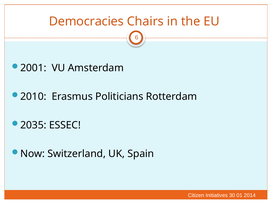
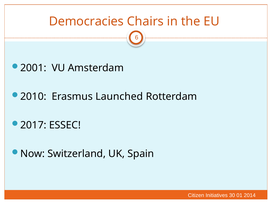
Politicians: Politicians -> Launched
2035: 2035 -> 2017
